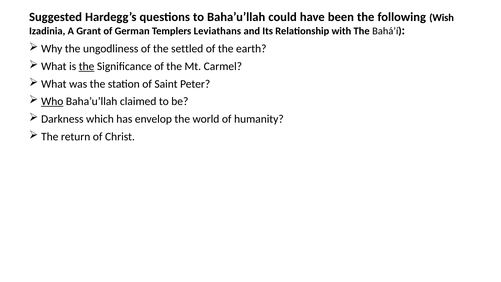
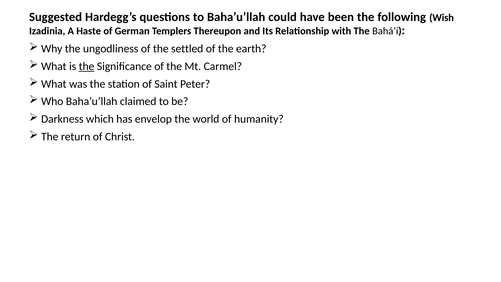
Grant: Grant -> Haste
Leviathans: Leviathans -> Thereupon
Who underline: present -> none
